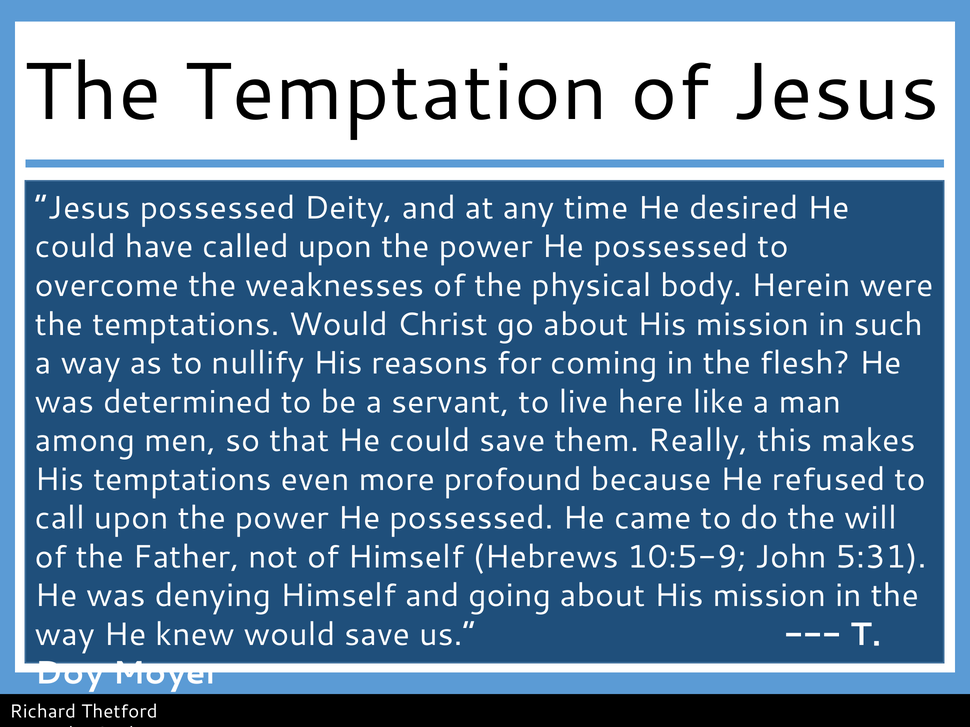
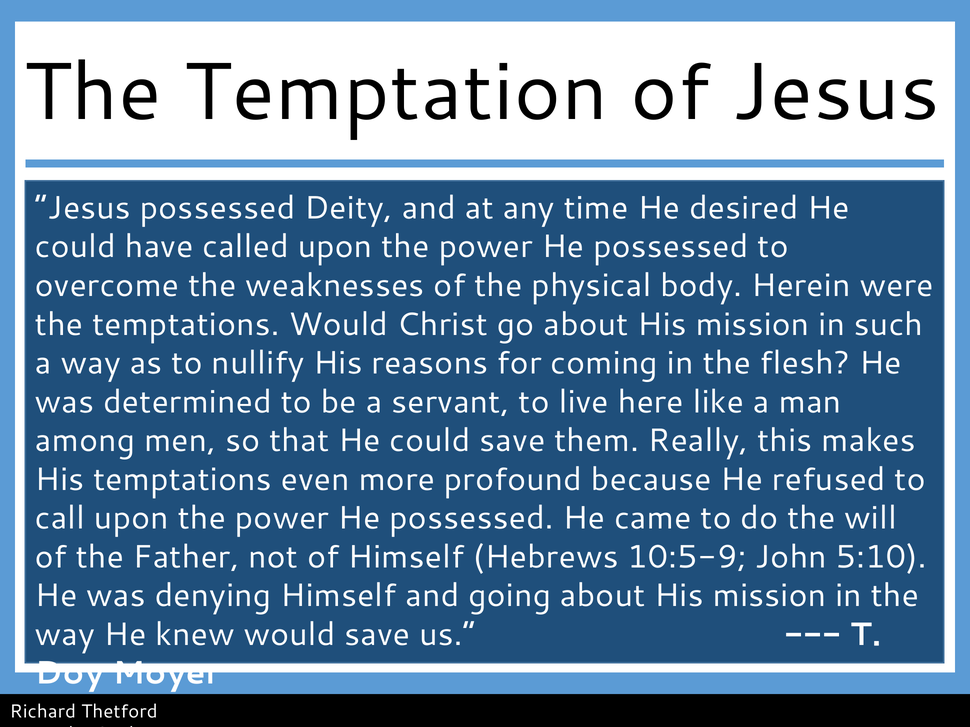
5:31: 5:31 -> 5:10
